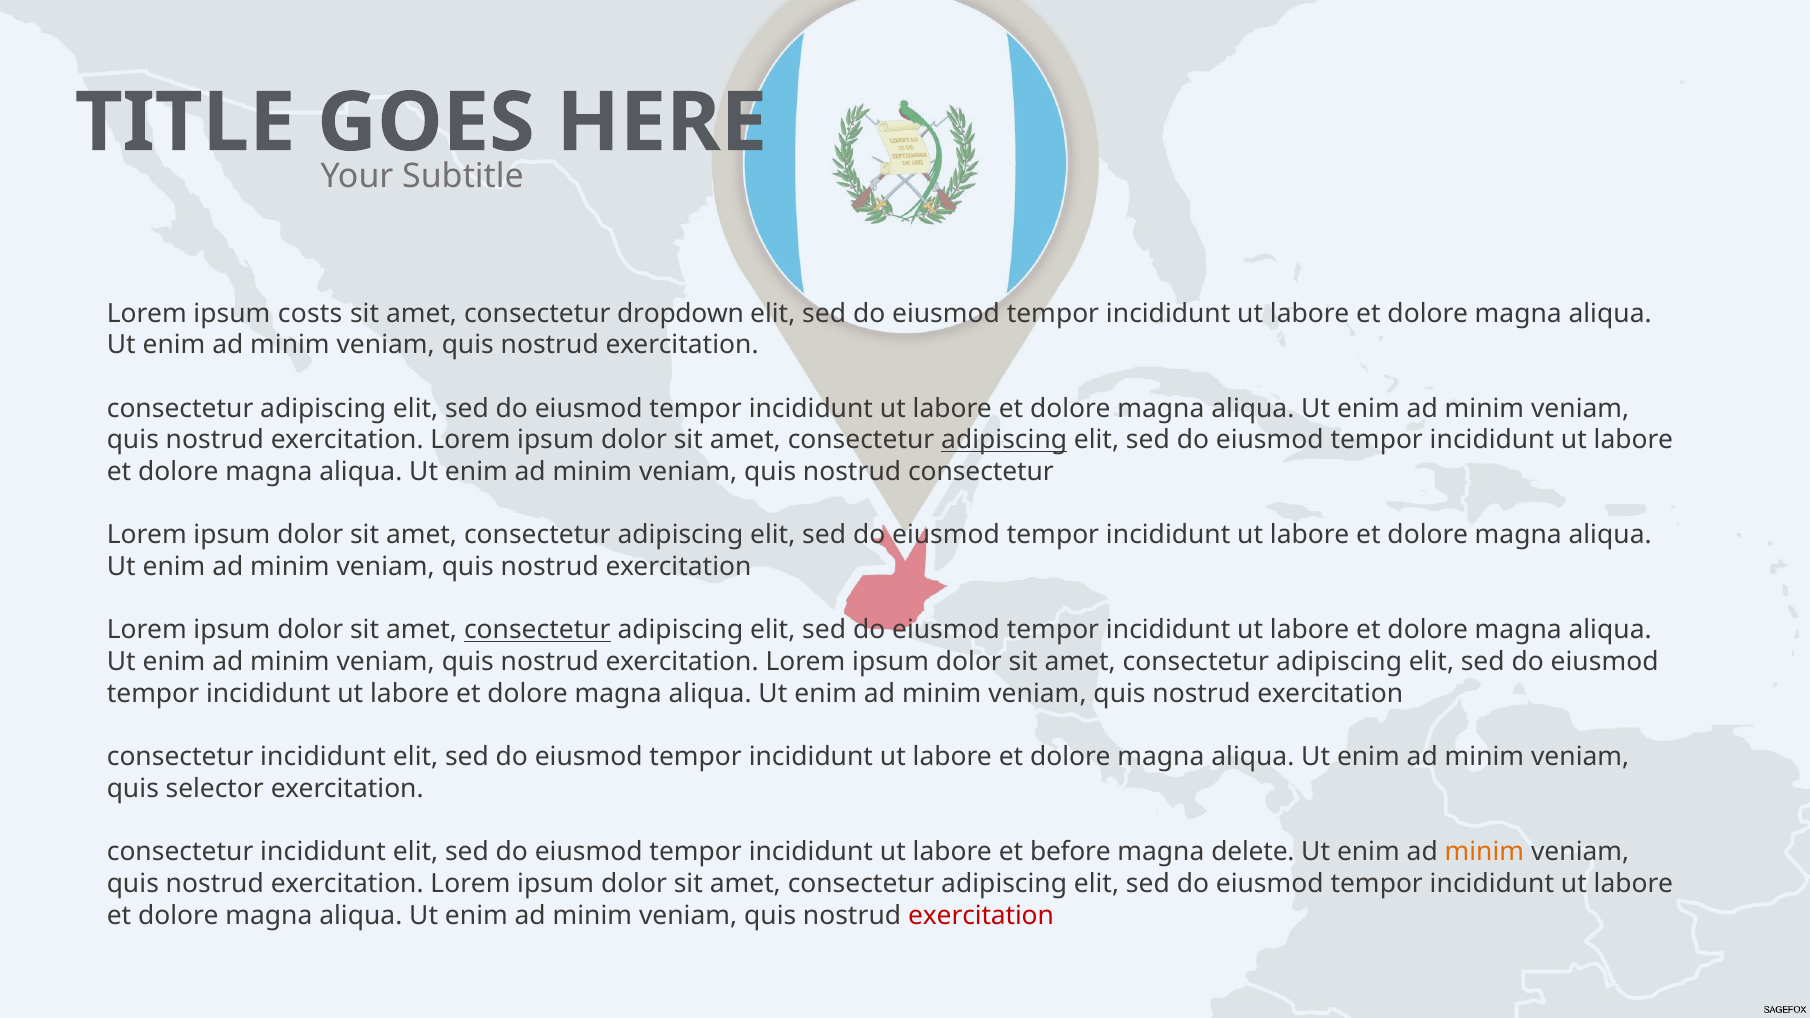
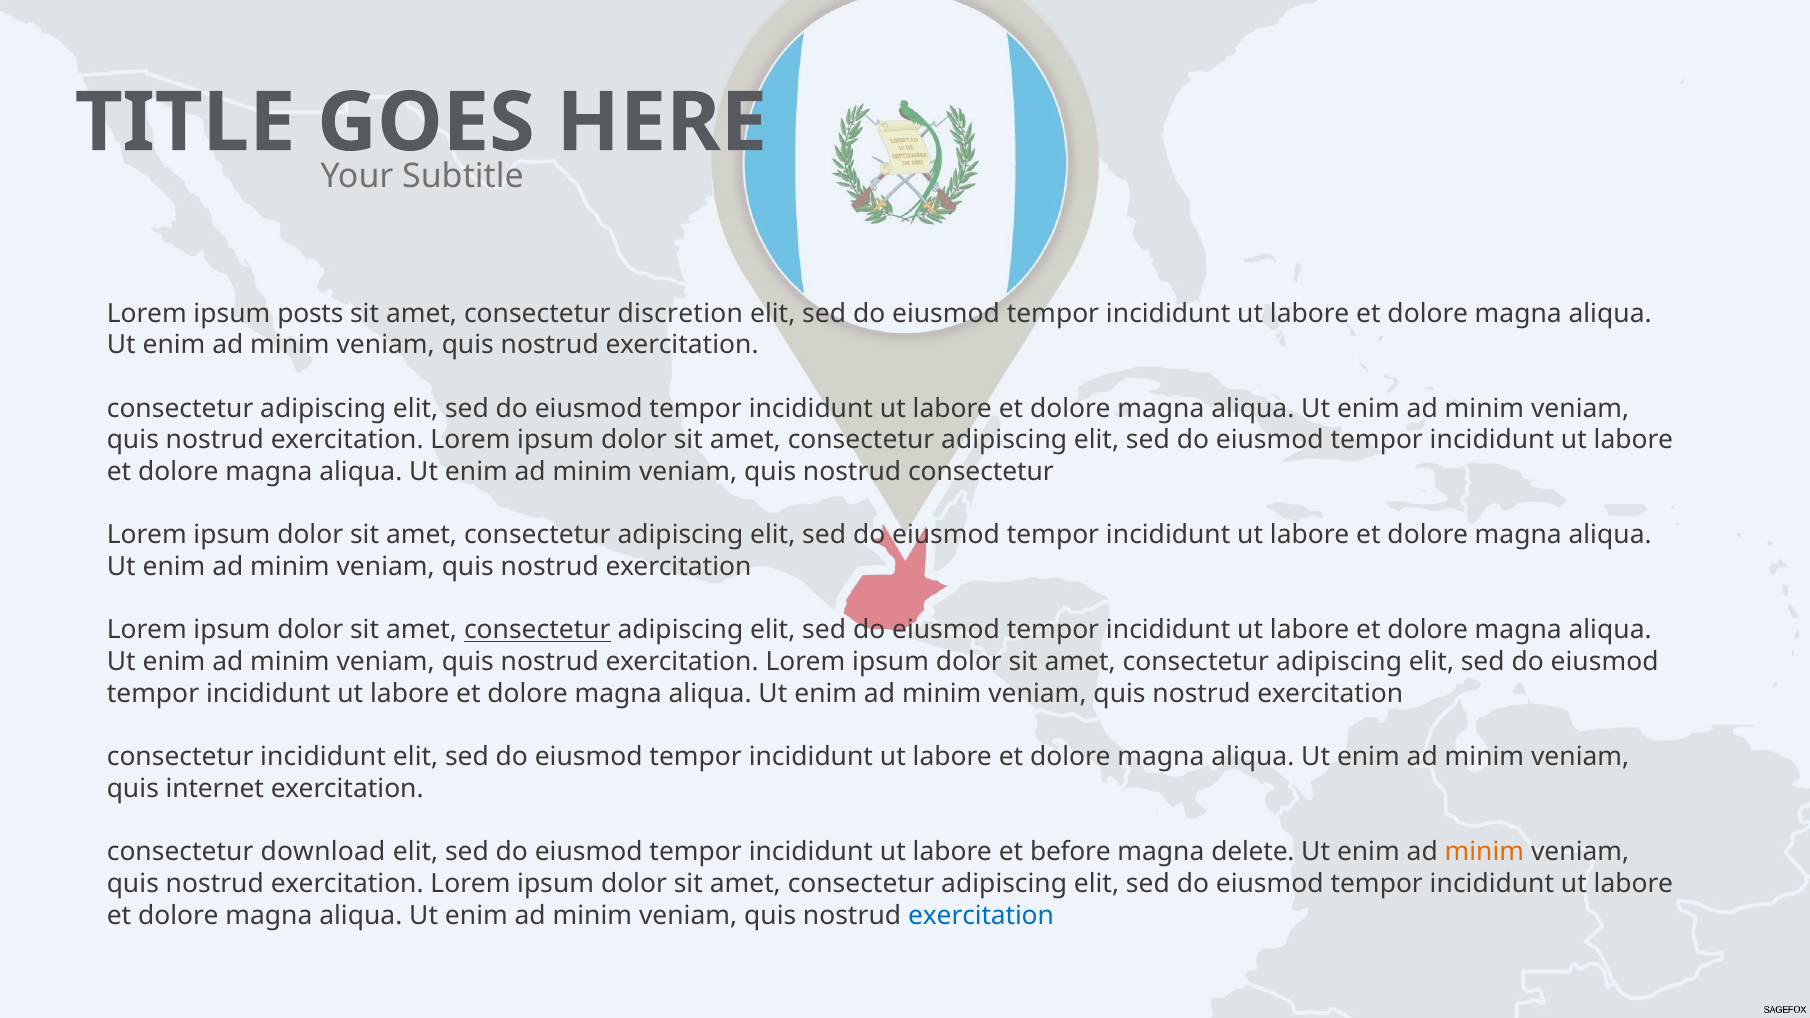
costs: costs -> posts
dropdown: dropdown -> discretion
adipiscing at (1004, 440) underline: present -> none
selector: selector -> internet
incididunt at (323, 852): incididunt -> download
exercitation at (981, 916) colour: red -> blue
